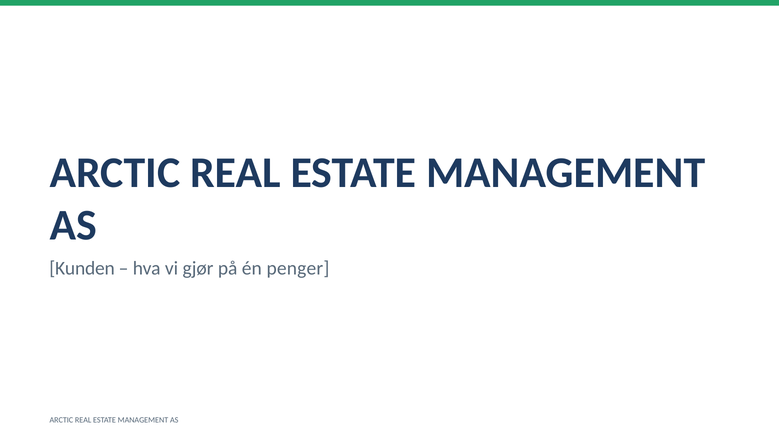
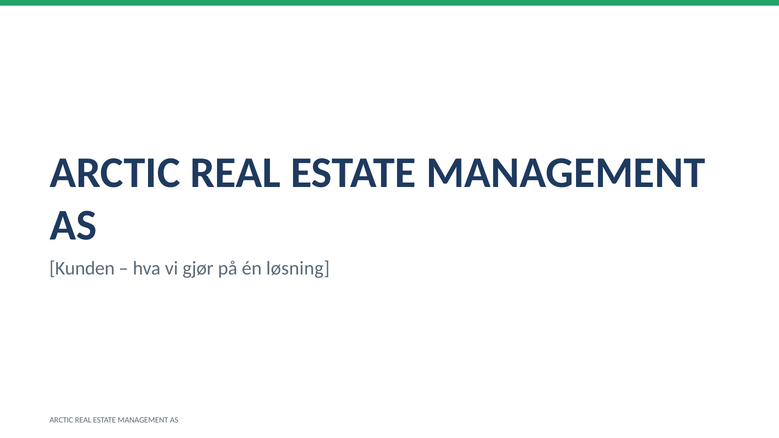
penger: penger -> løsning
